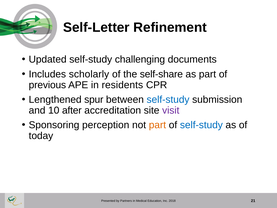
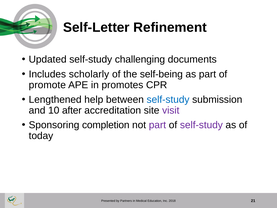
self-share: self-share -> self-being
previous: previous -> promote
residents: residents -> promotes
spur: spur -> help
perception: perception -> completion
part at (157, 125) colour: orange -> purple
self-study at (201, 125) colour: blue -> purple
